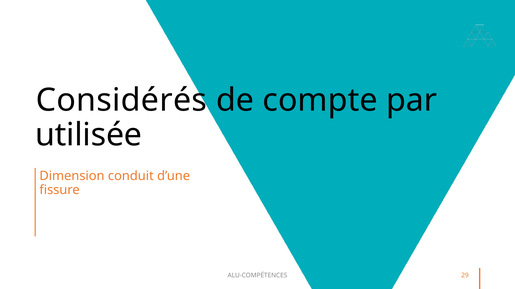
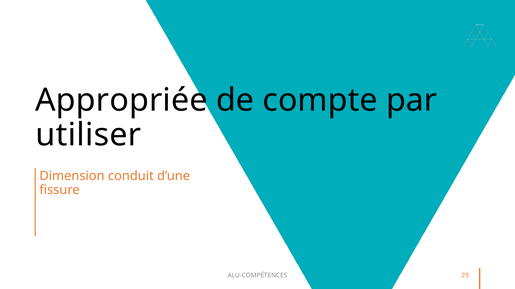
Considérés: Considérés -> Appropriée
utilisée: utilisée -> utiliser
